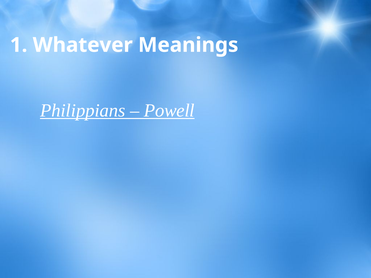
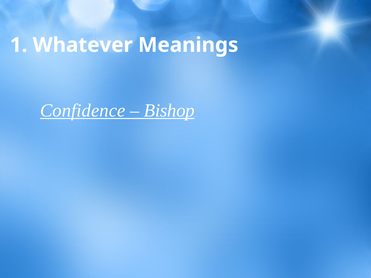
Philippians: Philippians -> Confidence
Powell: Powell -> Bishop
